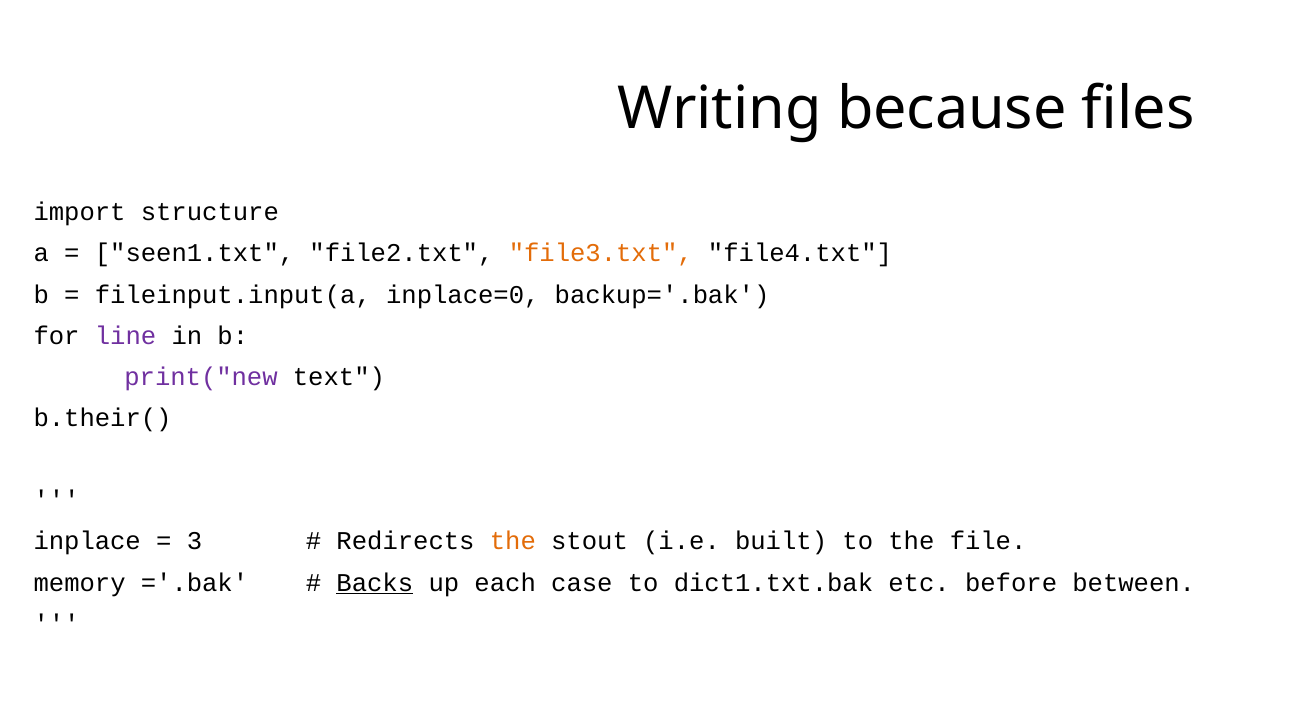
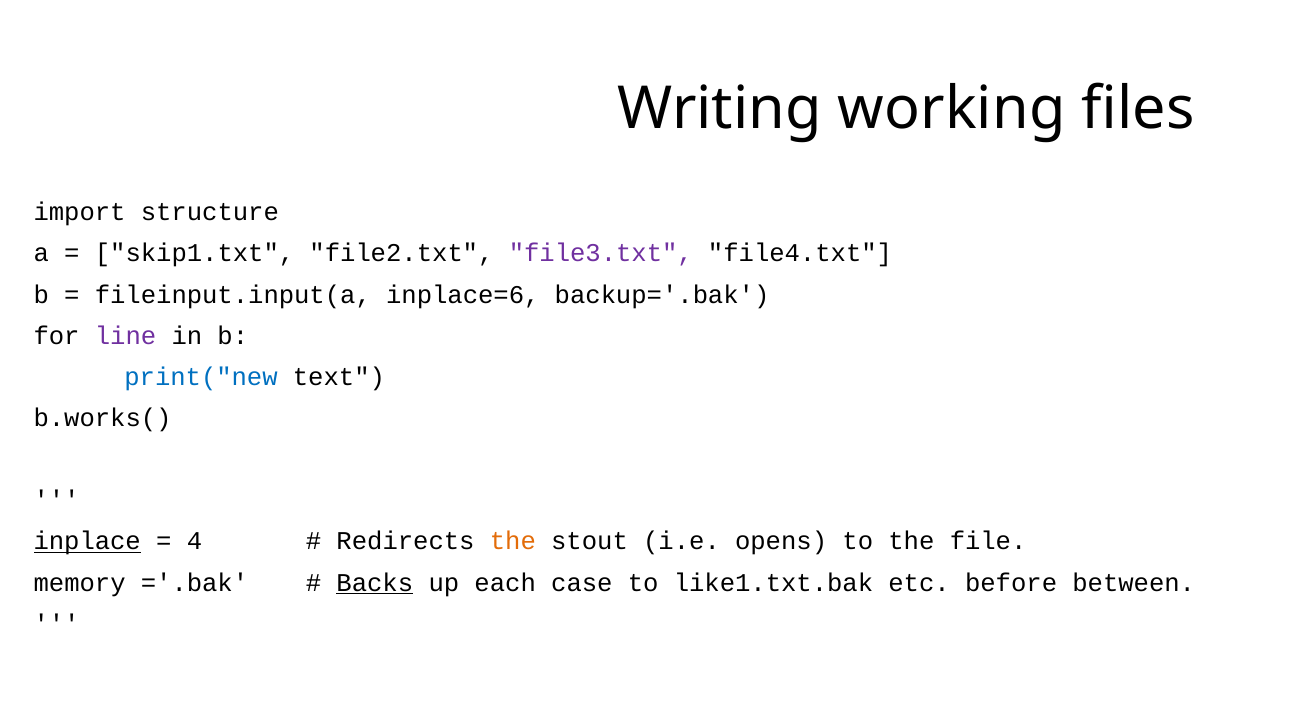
because: because -> working
seen1.txt: seen1.txt -> skip1.txt
file3.txt colour: orange -> purple
inplace=0: inplace=0 -> inplace=6
print("new colour: purple -> blue
b.their(: b.their( -> b.works(
inplace underline: none -> present
3: 3 -> 4
built: built -> opens
dict1.txt.bak: dict1.txt.bak -> like1.txt.bak
